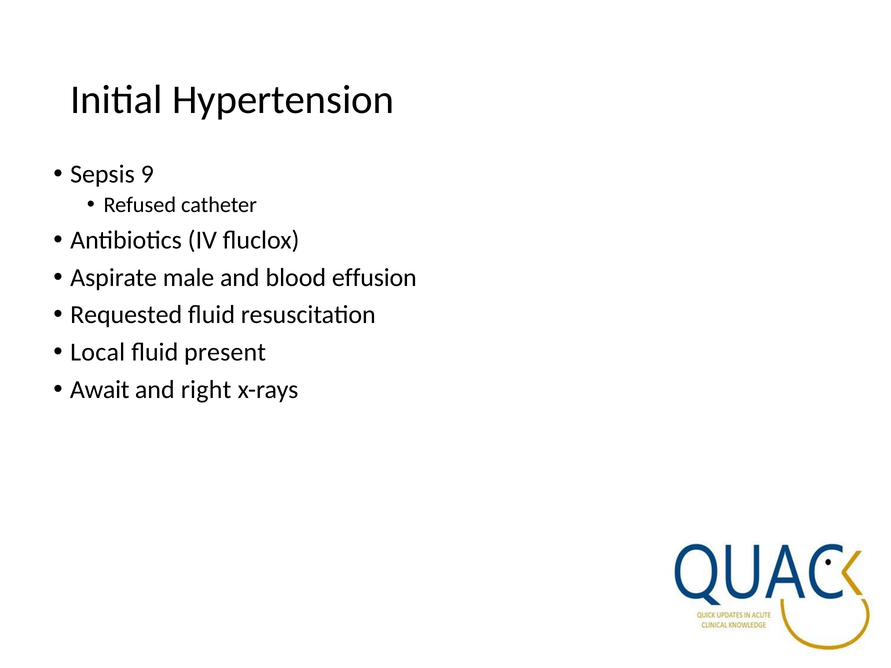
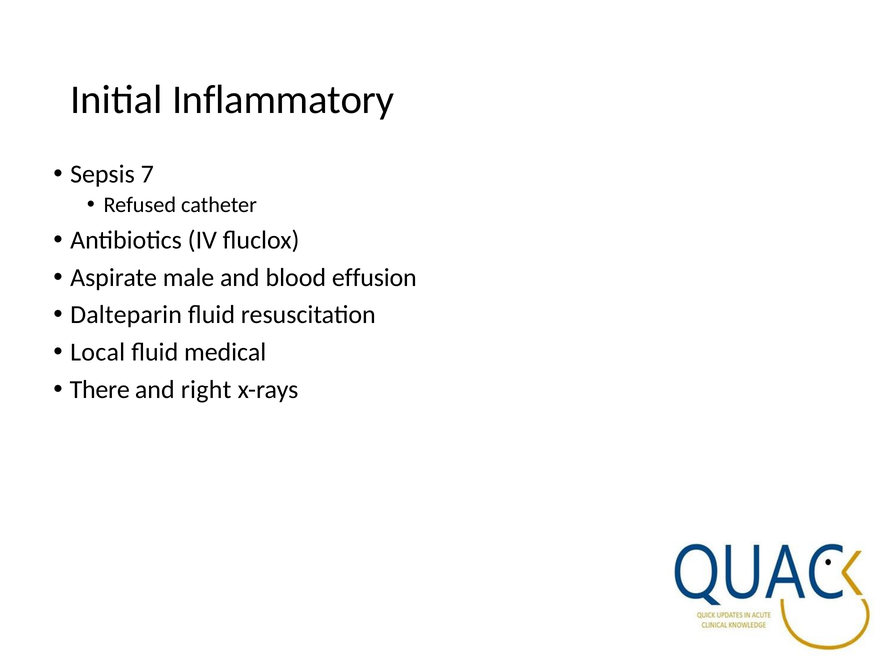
Hypertension: Hypertension -> Inflammatory
9: 9 -> 7
Requested: Requested -> Dalteparin
present: present -> medical
Await: Await -> There
